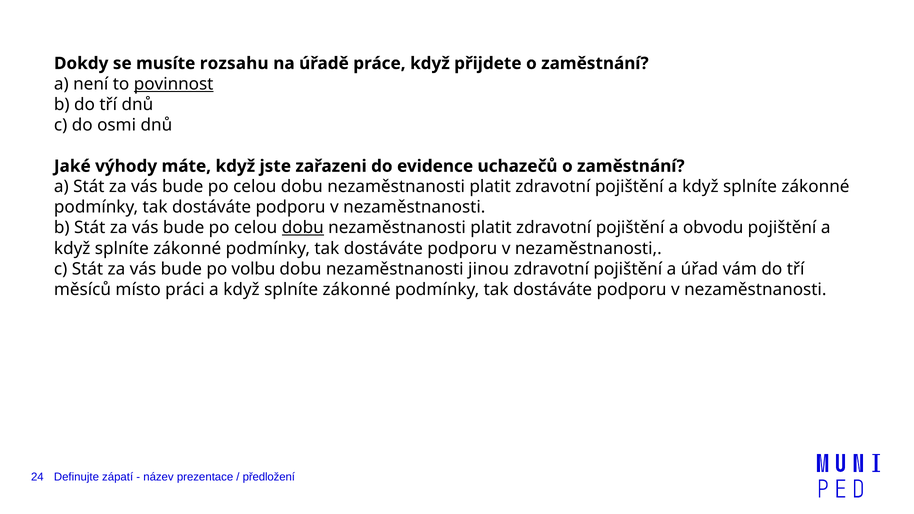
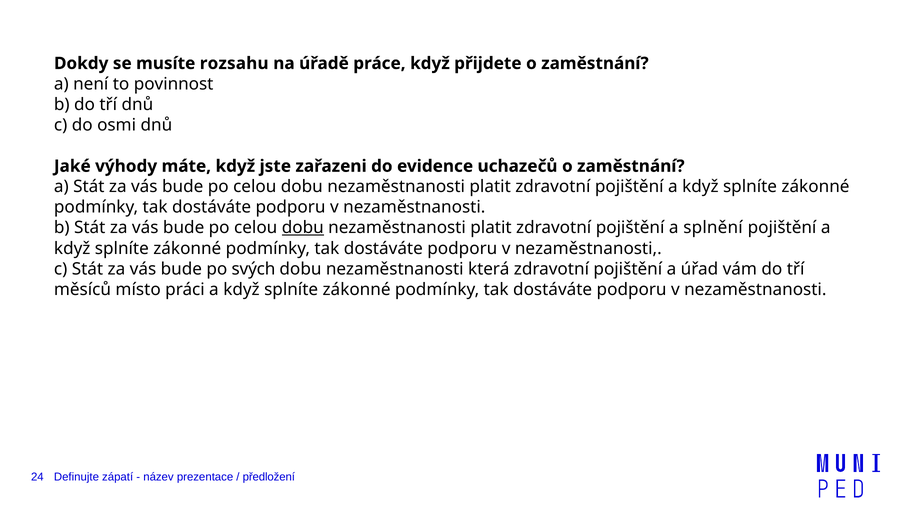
povinnost underline: present -> none
obvodu: obvodu -> splnění
volbu: volbu -> svých
jinou: jinou -> která
